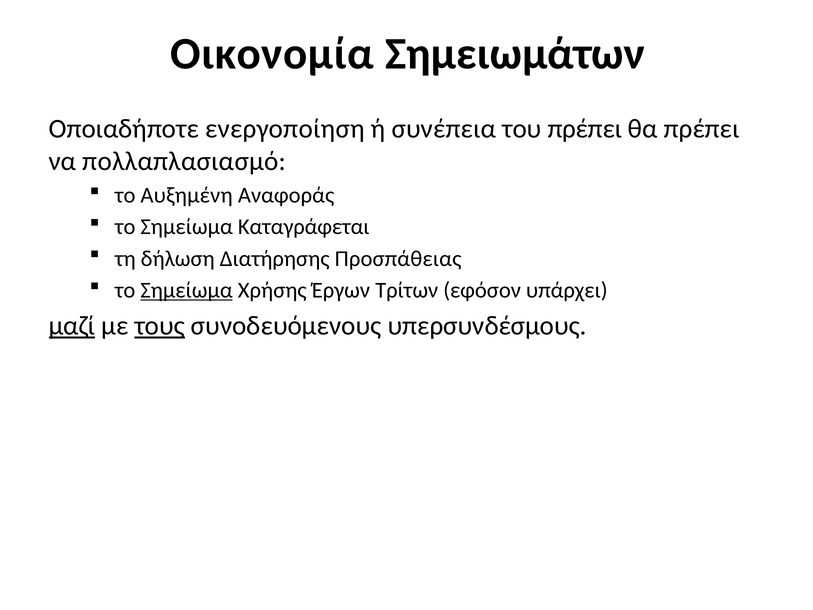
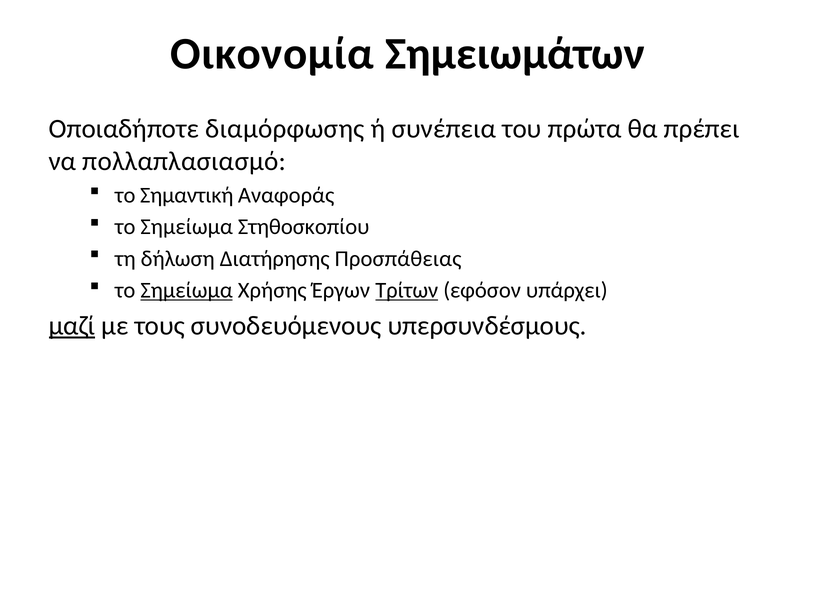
ενεργοποίηση: ενεργοποίηση -> διαμόρφωσης
του πρέπει: πρέπει -> πρώτα
Αυξημένη: Αυξημένη -> Σημαντική
Καταγράφεται: Καταγράφεται -> Στηθοσκοπίου
Τρίτων underline: none -> present
τους underline: present -> none
